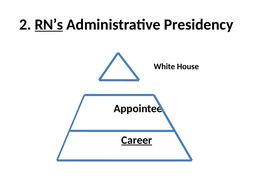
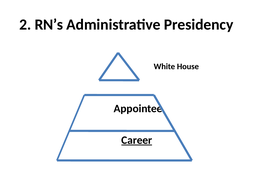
RN’s underline: present -> none
